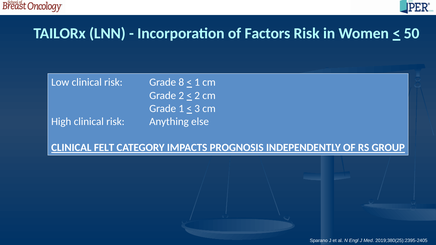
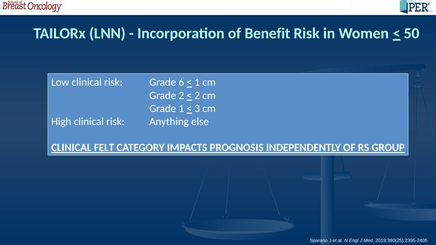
Factors: Factors -> Benefit
8: 8 -> 6
